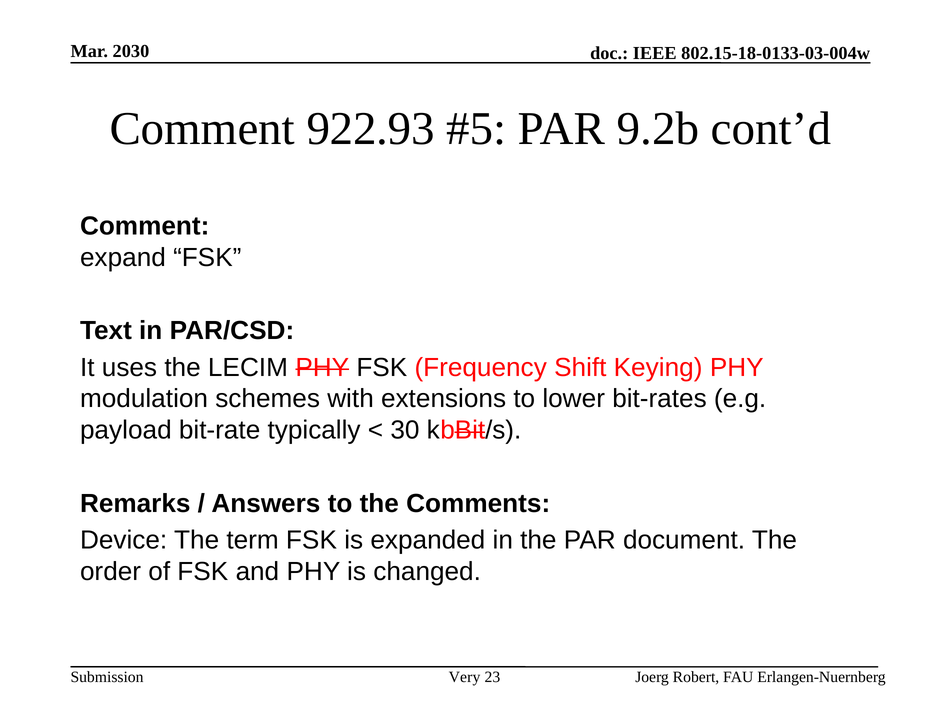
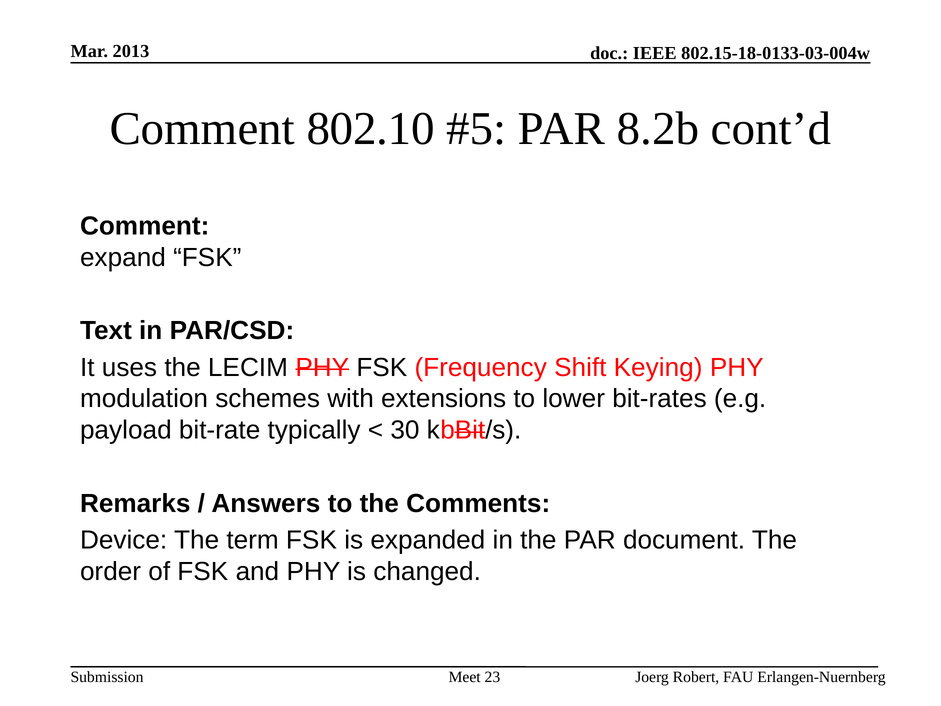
2030: 2030 -> 2013
922.93: 922.93 -> 802.10
9.2b: 9.2b -> 8.2b
Very: Very -> Meet
